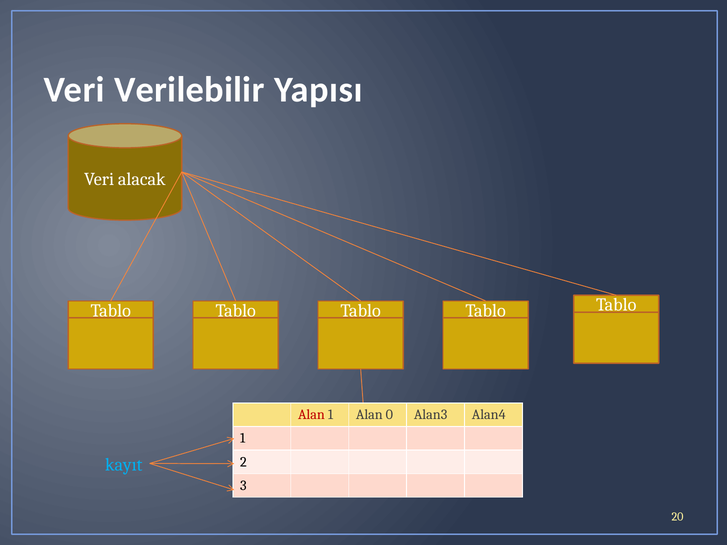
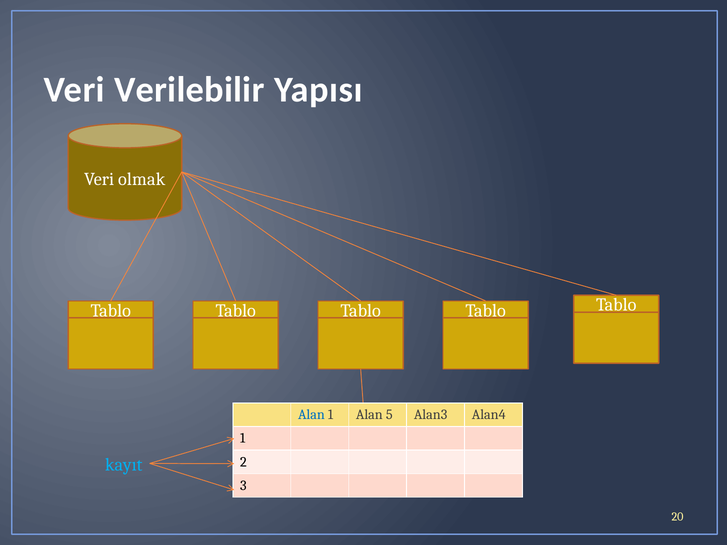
alacak: alacak -> olmak
Alan at (311, 415) colour: red -> blue
0: 0 -> 5
